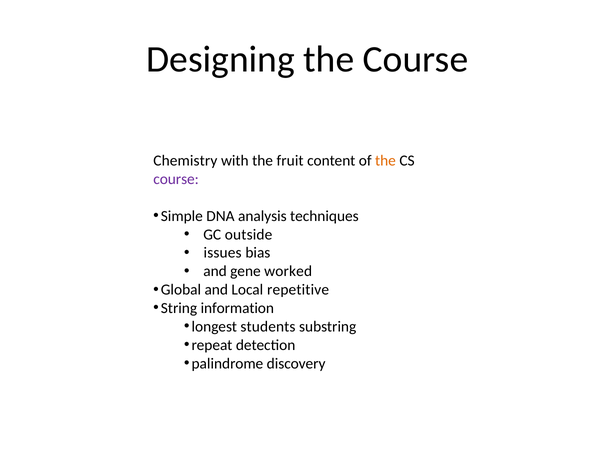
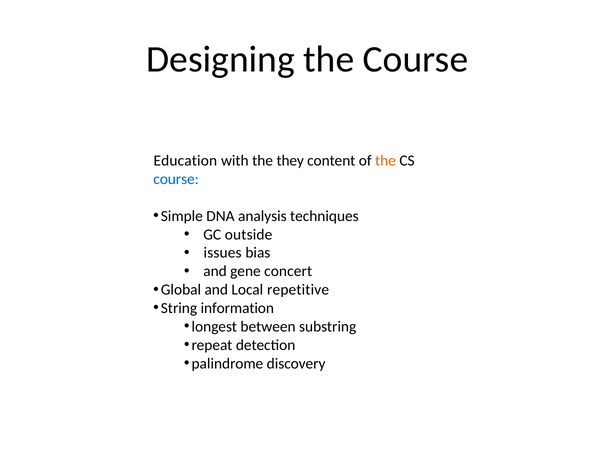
Chemistry: Chemistry -> Education
fruit: fruit -> they
course at (176, 179) colour: purple -> blue
worked: worked -> concert
students: students -> between
